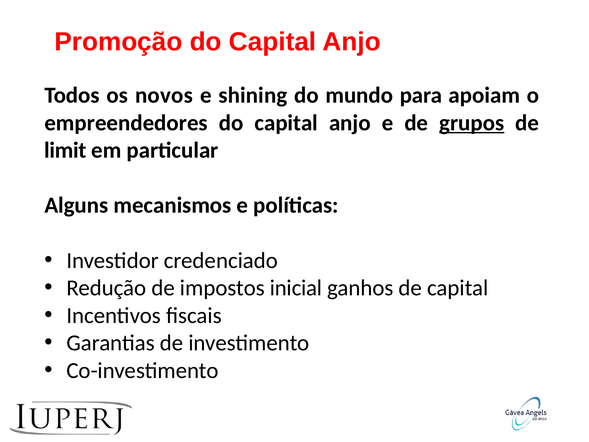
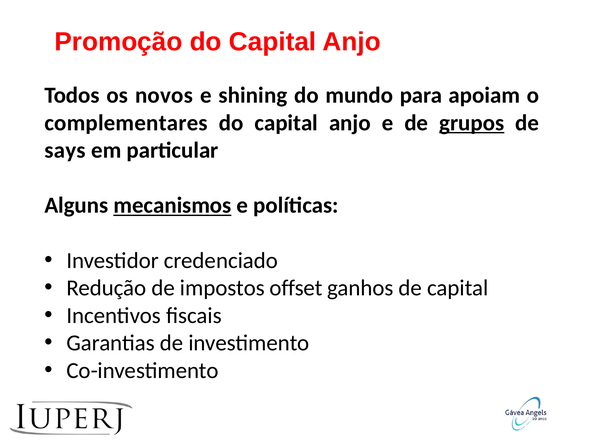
empreendedores: empreendedores -> complementares
limit: limit -> says
mecanismos underline: none -> present
inicial: inicial -> offset
